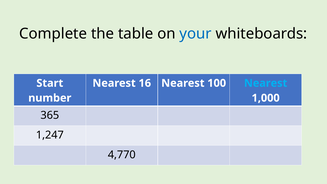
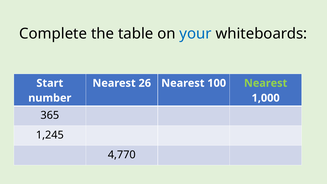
16: 16 -> 26
Nearest at (266, 83) colour: light blue -> light green
1,247: 1,247 -> 1,245
